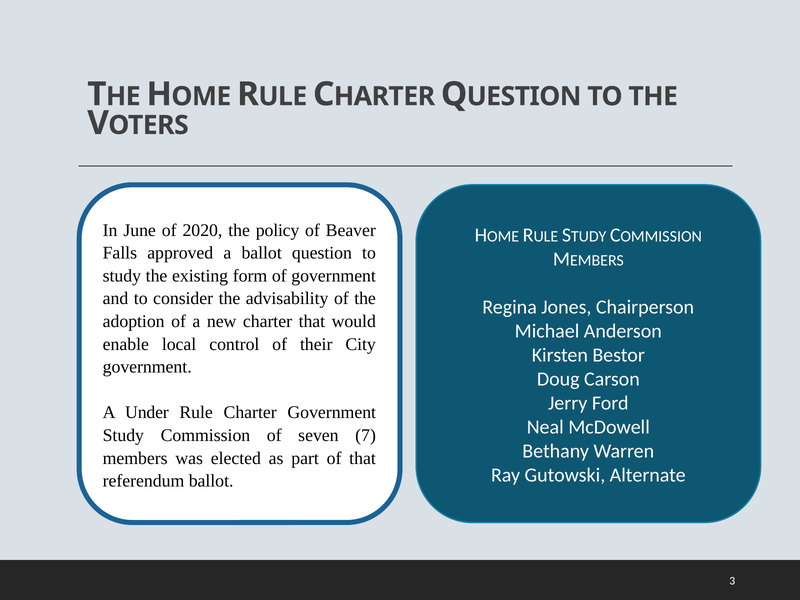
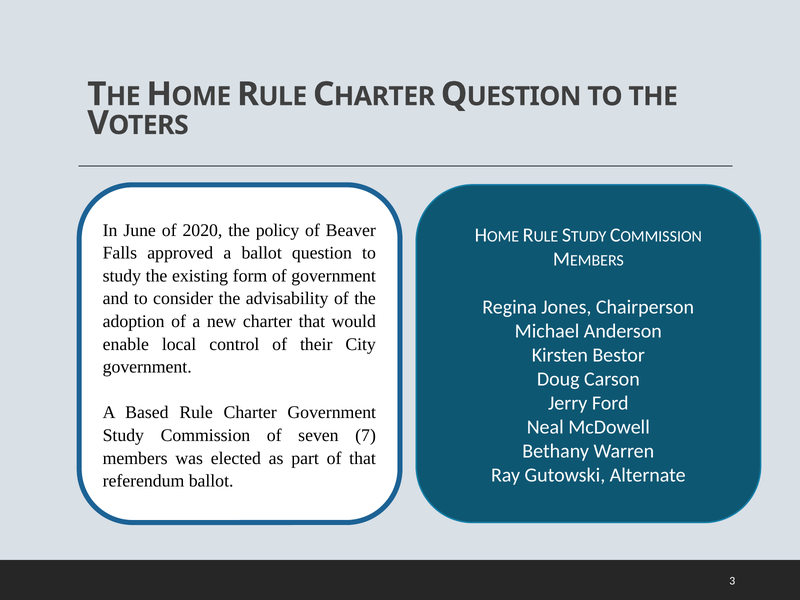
Under: Under -> Based
